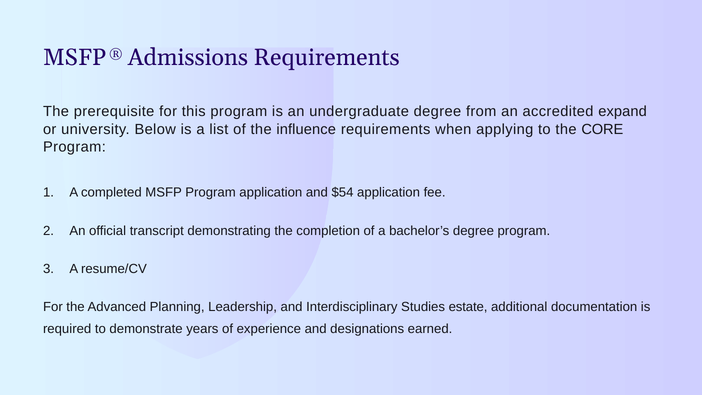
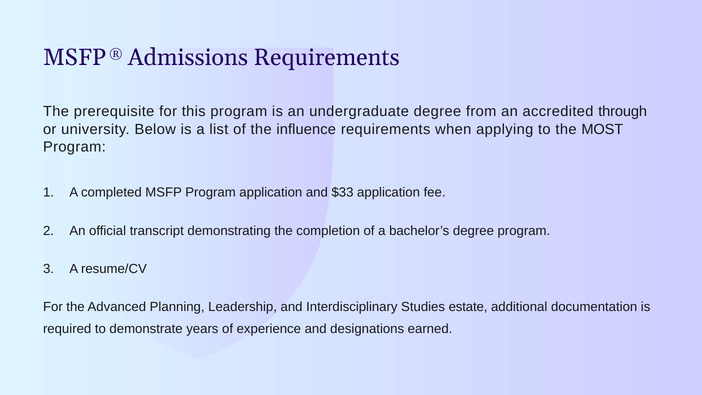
expand: expand -> through
CORE: CORE -> MOST
$54: $54 -> $33
